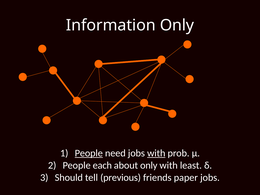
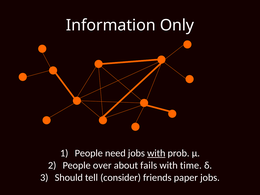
People at (89, 153) underline: present -> none
each: each -> over
about only: only -> fails
least: least -> time
previous: previous -> consider
